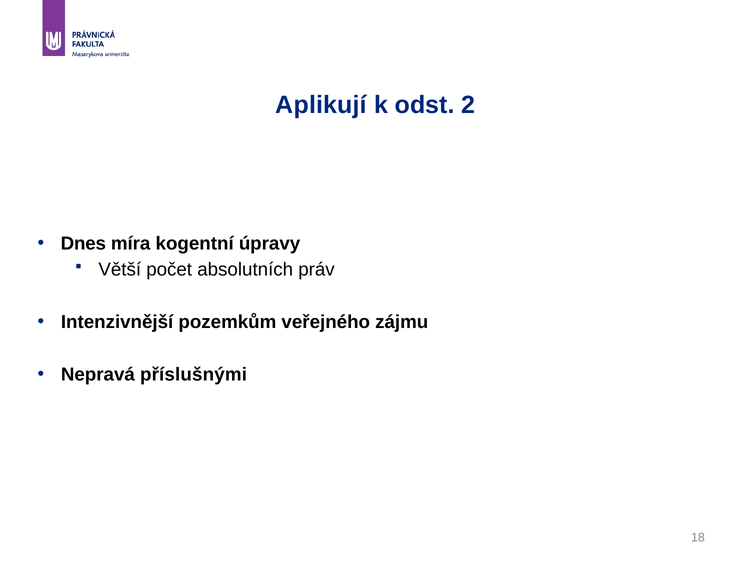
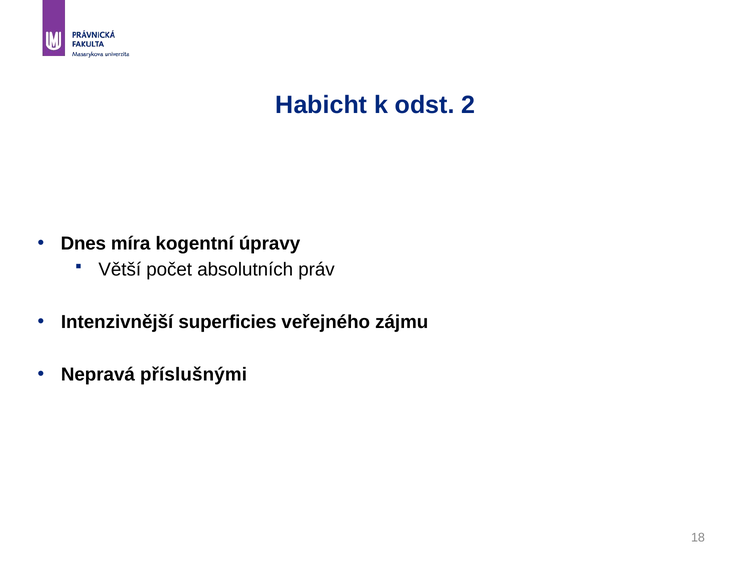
Aplikují: Aplikují -> Habicht
pozemkům: pozemkům -> superficies
